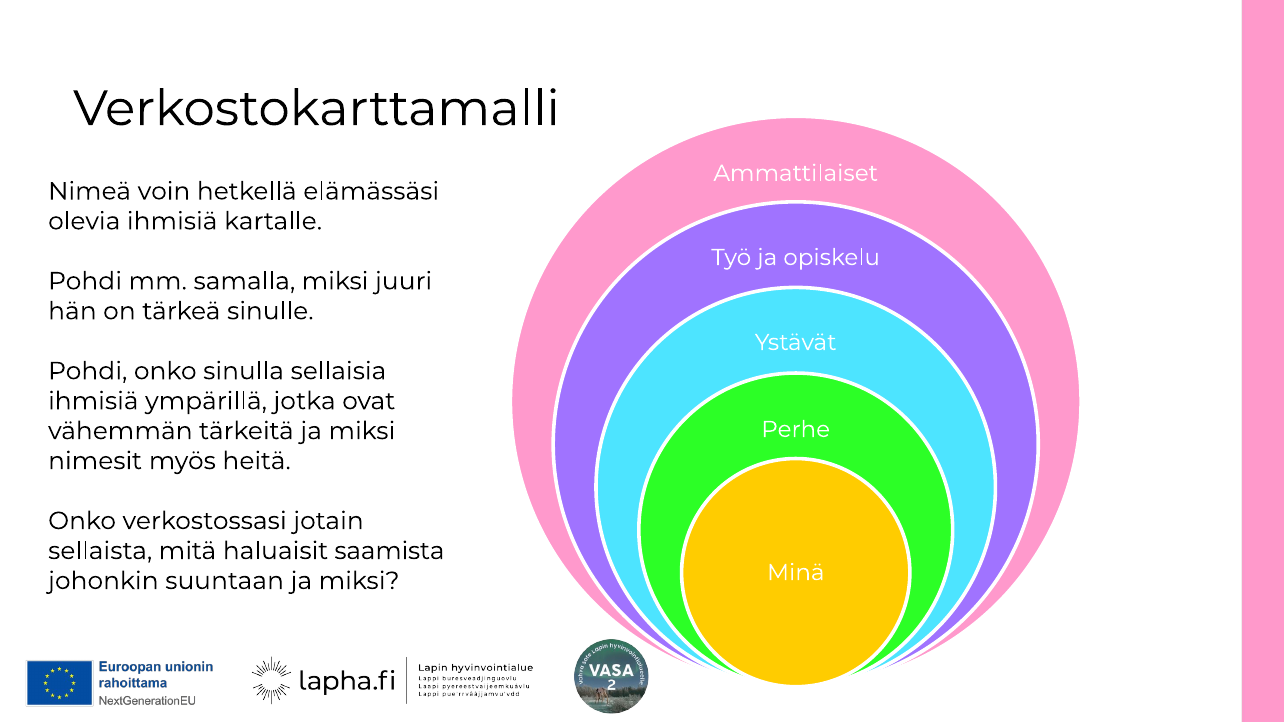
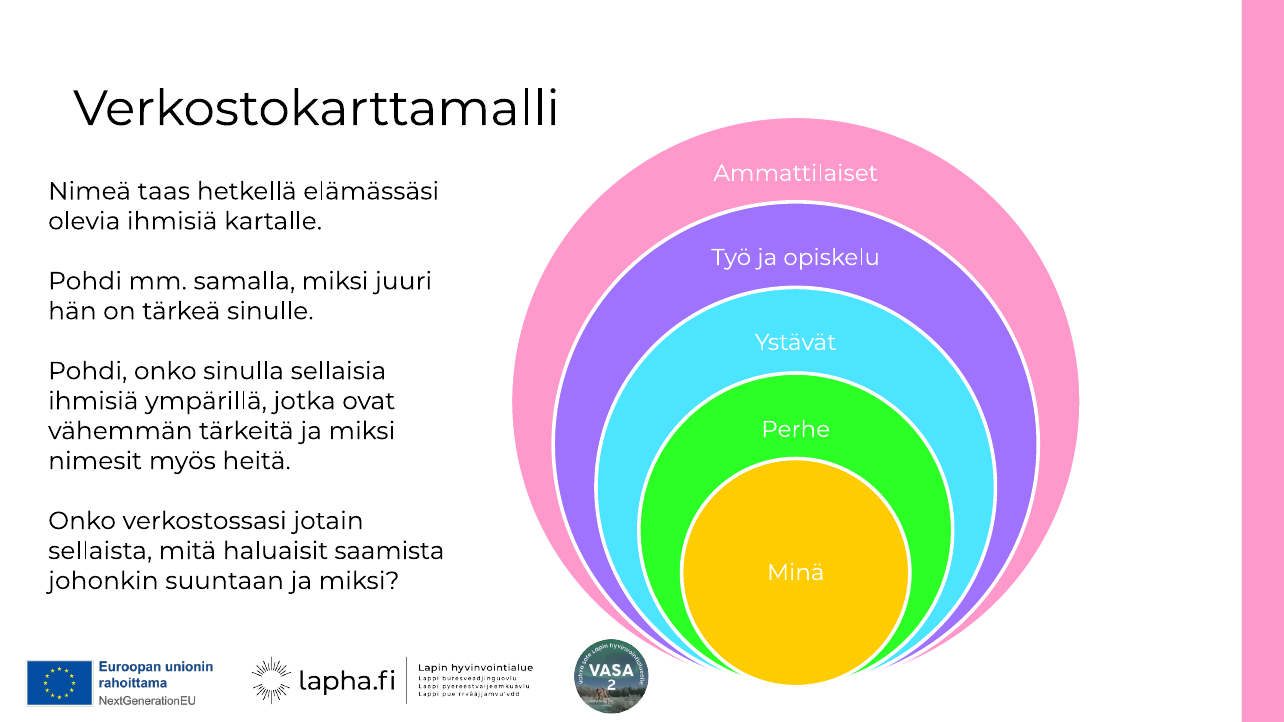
voin: voin -> taas
